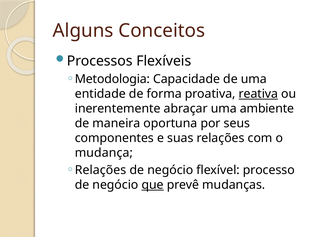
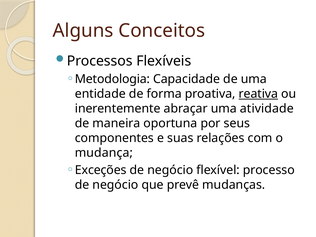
ambiente: ambiente -> atividade
Relações at (101, 170): Relações -> Exceções
que underline: present -> none
